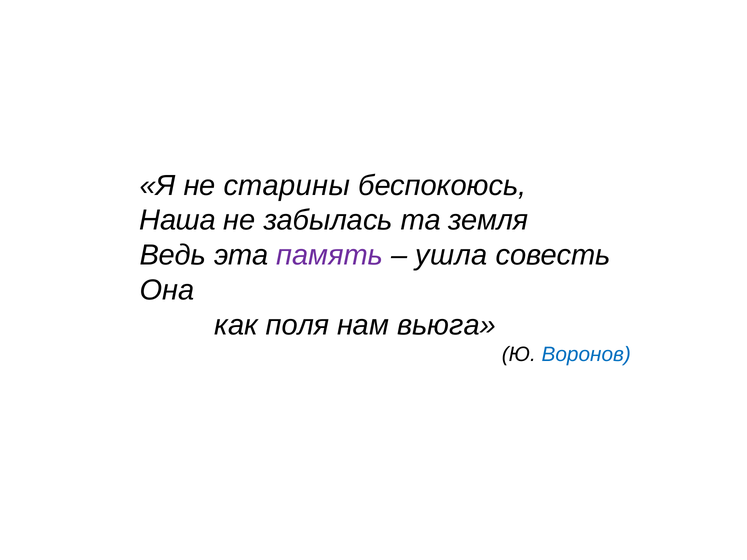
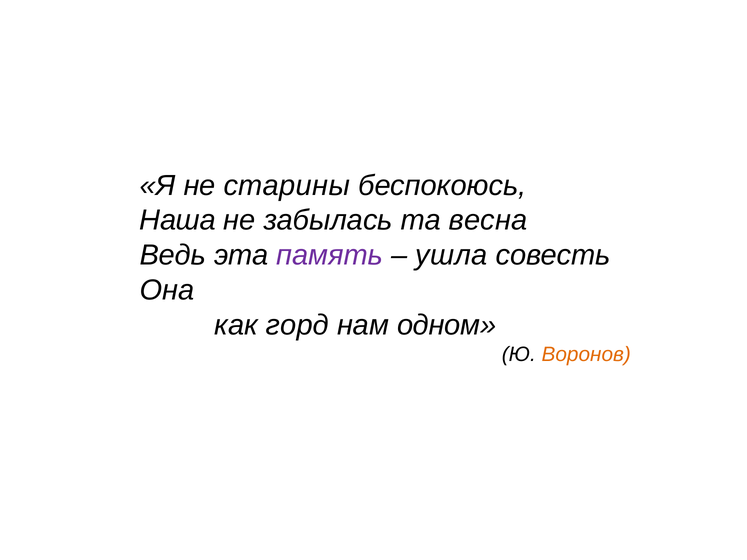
земля: земля -> весна
поля: поля -> горд
вьюга: вьюга -> одном
Воронов colour: blue -> orange
